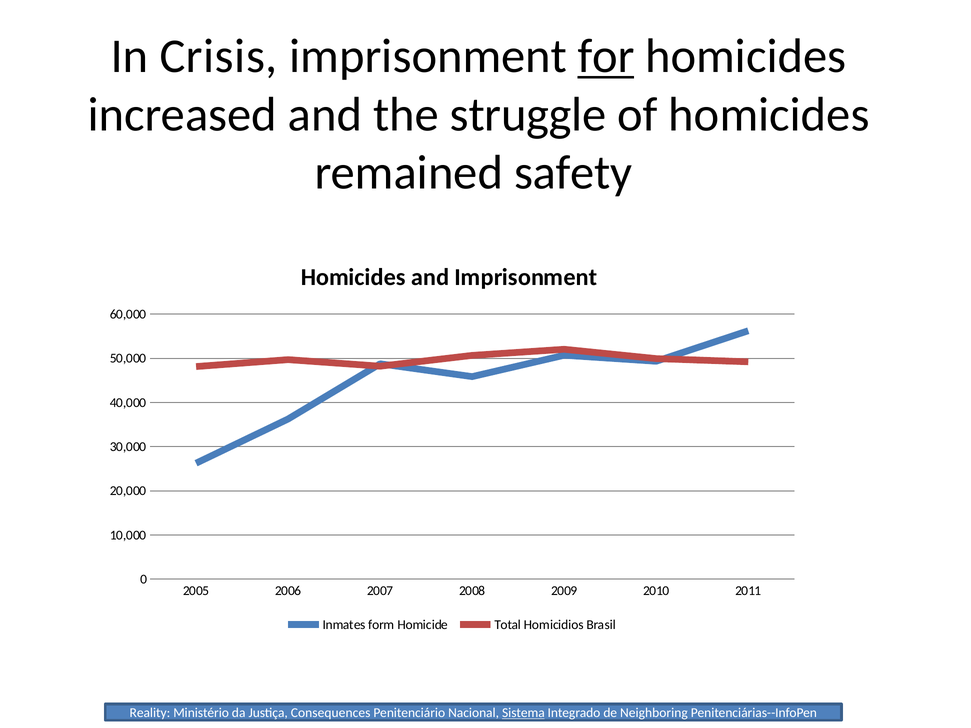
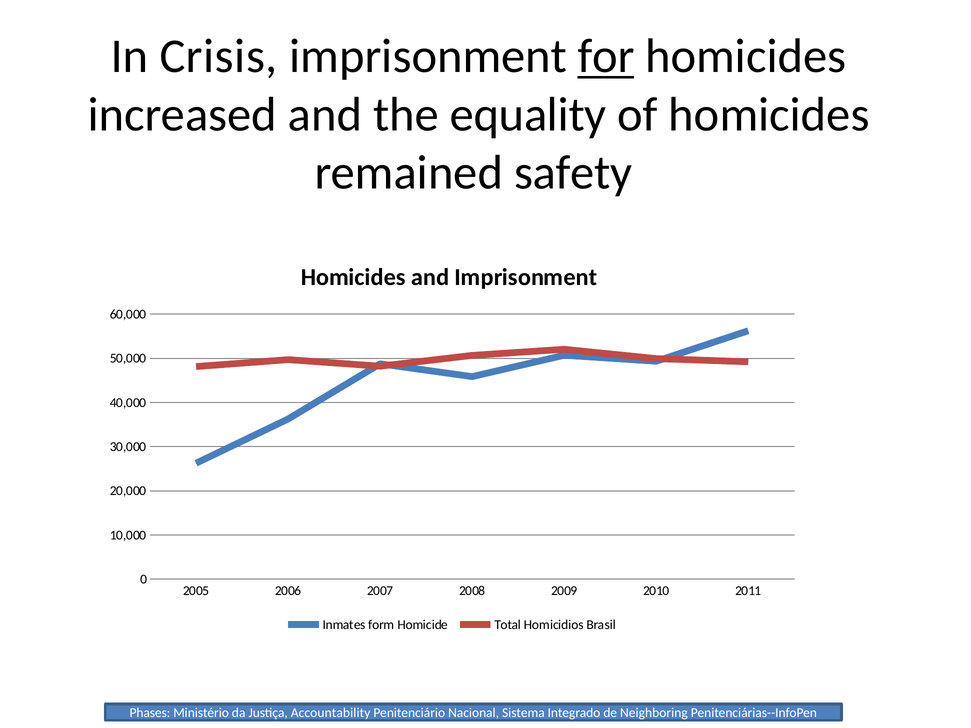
struggle: struggle -> equality
Reality: Reality -> Phases
Consequences: Consequences -> Accountability
Sistema underline: present -> none
